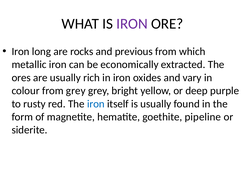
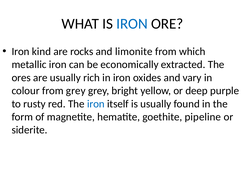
IRON at (132, 24) colour: purple -> blue
long: long -> kind
previous: previous -> limonite
